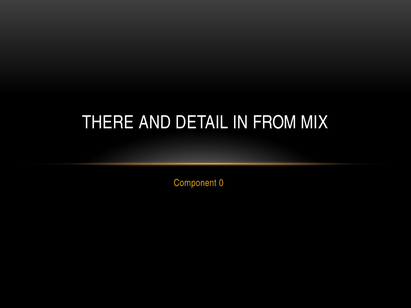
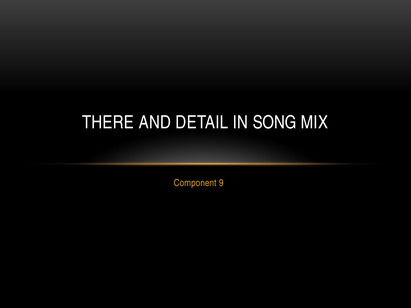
FROM: FROM -> SONG
0: 0 -> 9
